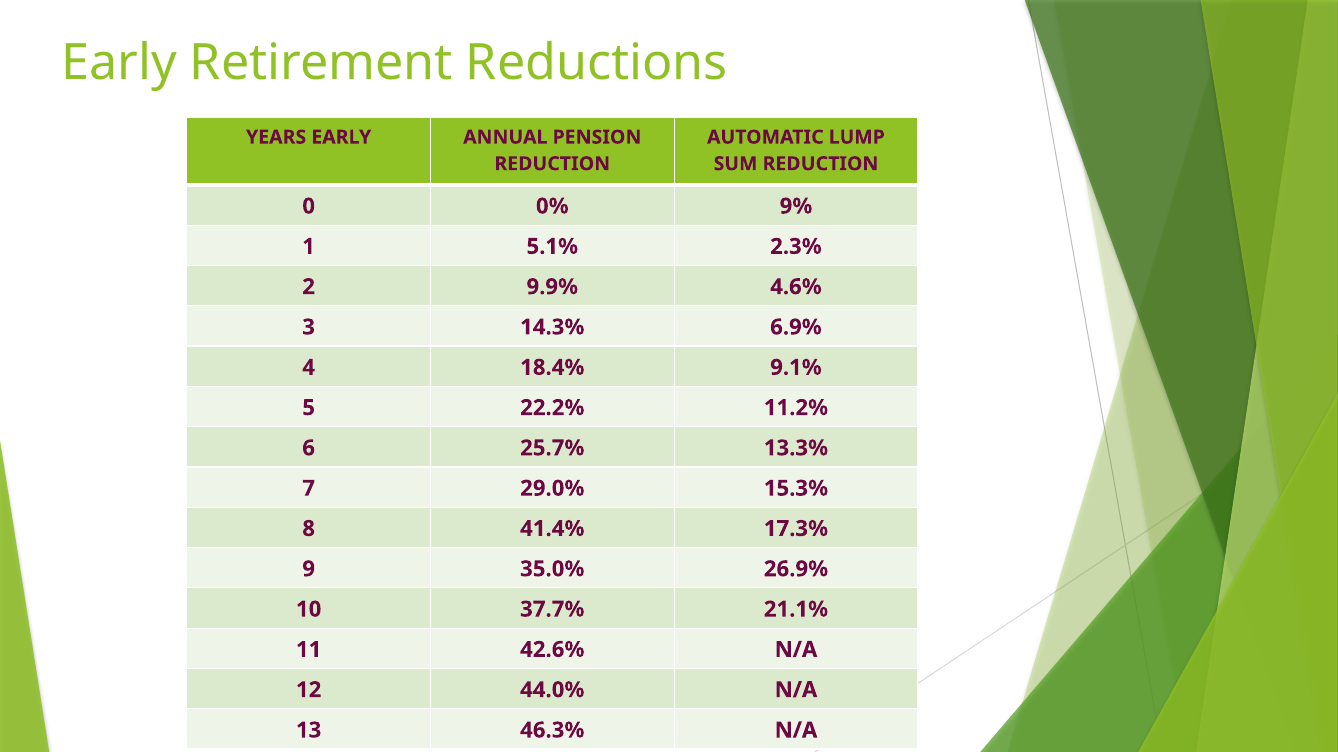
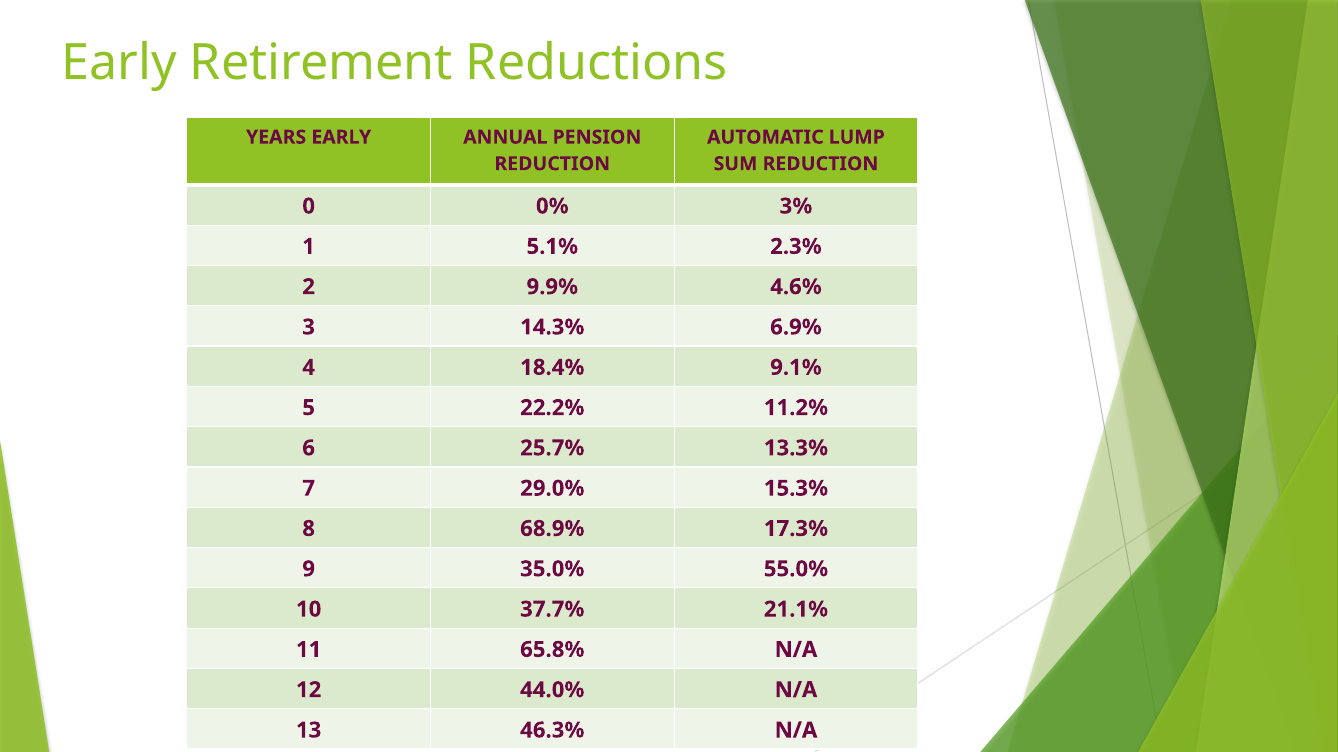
9%: 9% -> 3%
41.4%: 41.4% -> 68.9%
26.9%: 26.9% -> 55.0%
42.6%: 42.6% -> 65.8%
